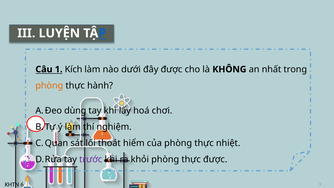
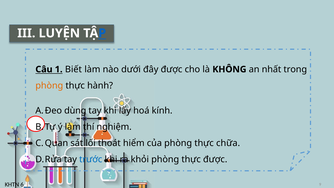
Kích: Kích -> Biết
chơi: chơi -> kính
nhiệt: nhiệt -> chữa
trước colour: purple -> blue
